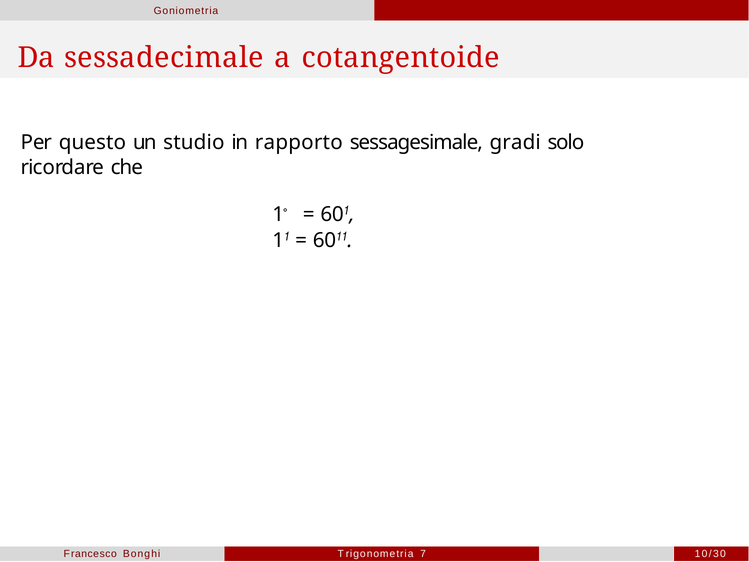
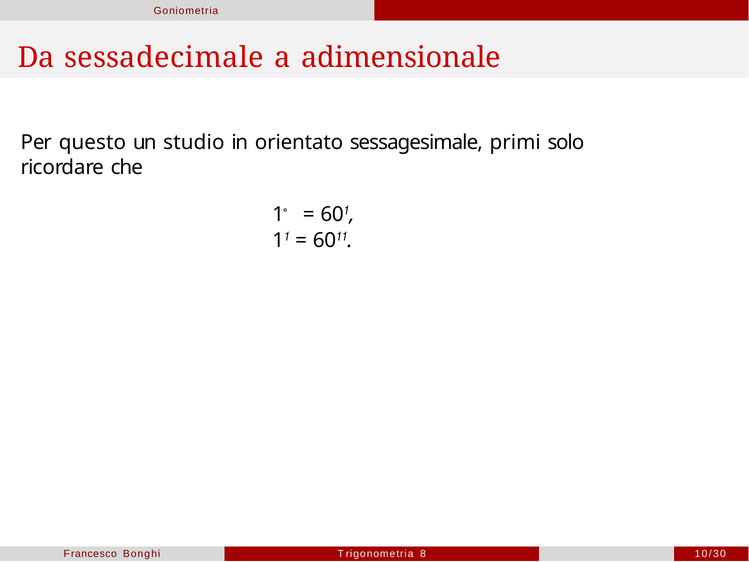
cotangentoide: cotangentoide -> adimensionale
rapporto: rapporto -> orientato
gradi: gradi -> primi
7: 7 -> 8
